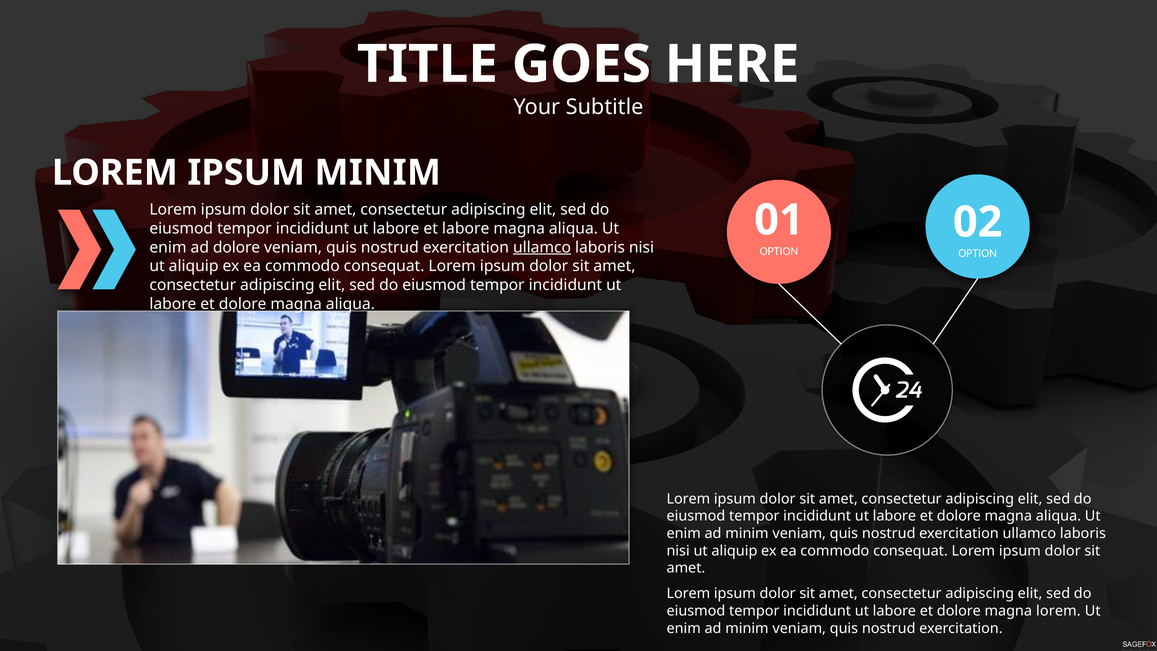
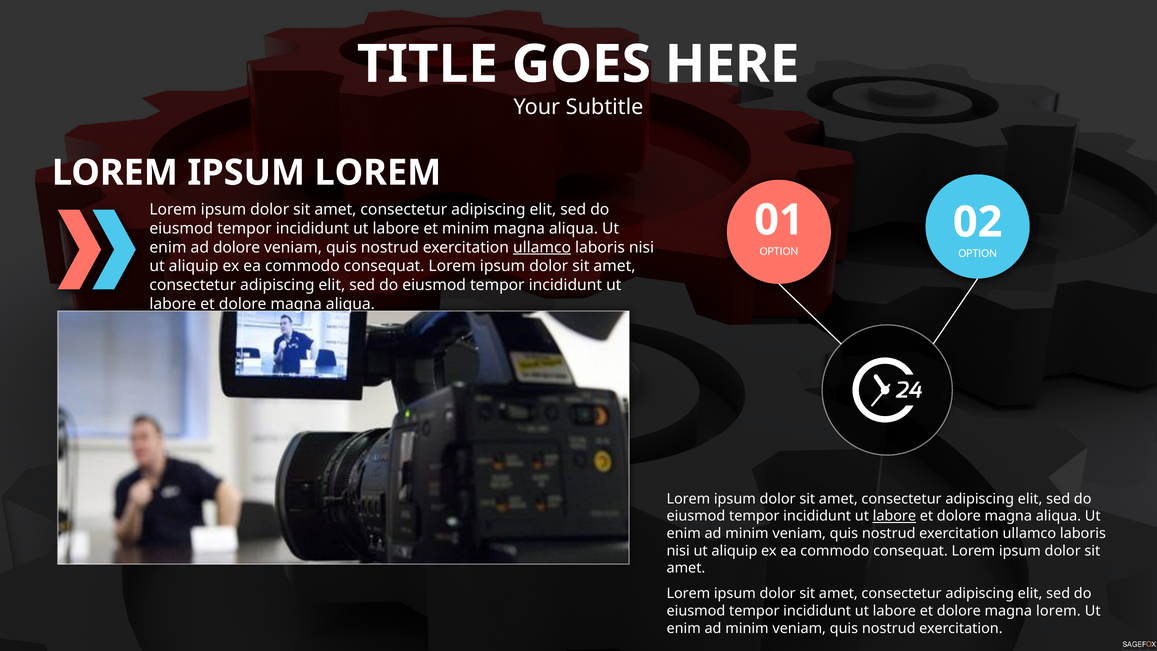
IPSUM MINIM: MINIM -> LOREM
et labore: labore -> minim
labore at (894, 516) underline: none -> present
